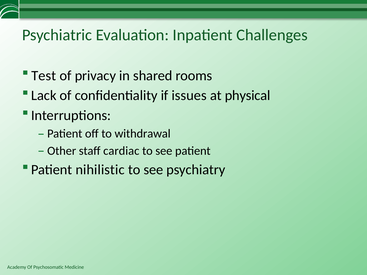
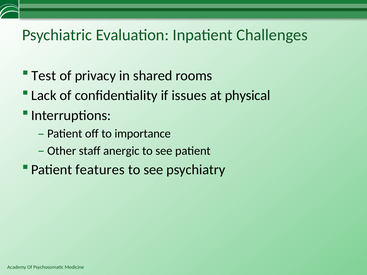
withdrawal: withdrawal -> importance
cardiac: cardiac -> anergic
nihilistic: nihilistic -> features
